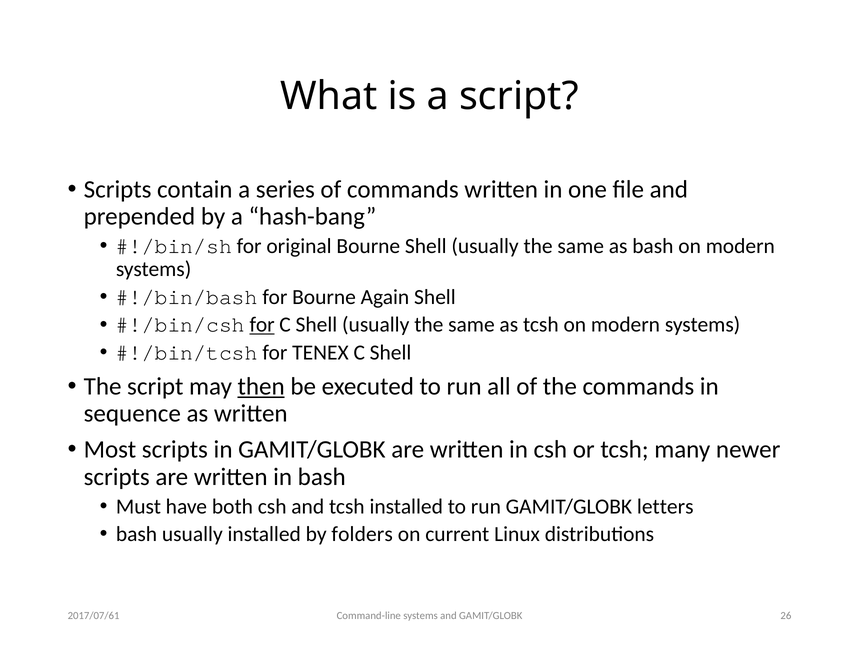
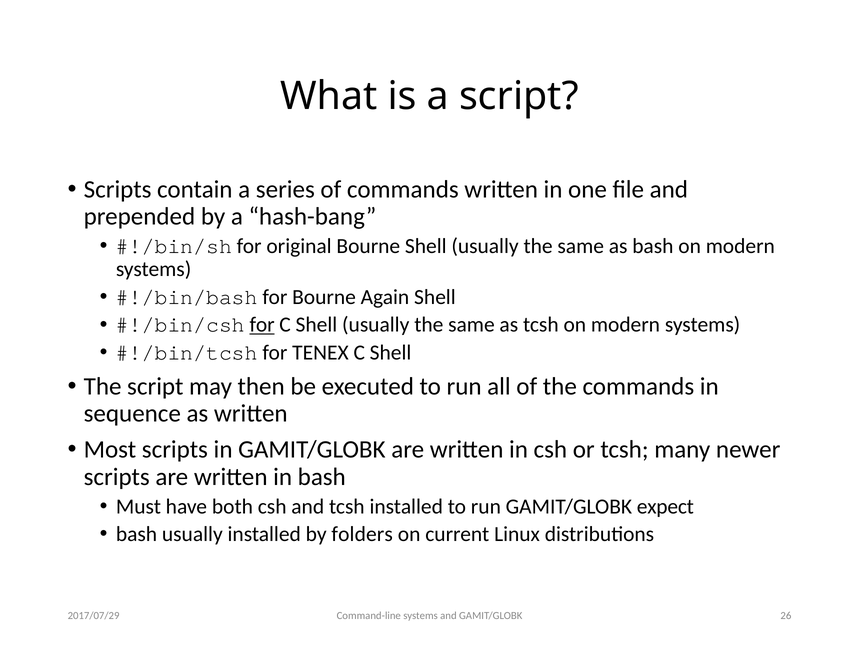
then underline: present -> none
letters: letters -> expect
2017/07/61: 2017/07/61 -> 2017/07/29
